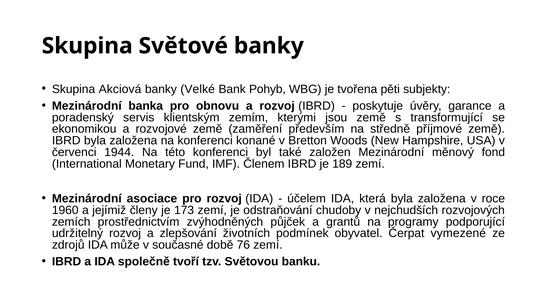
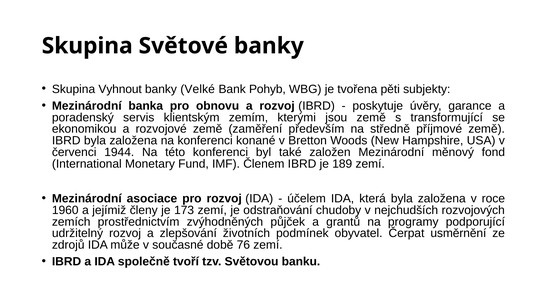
Akciová: Akciová -> Vyhnout
vymezené: vymezené -> usměrnění
